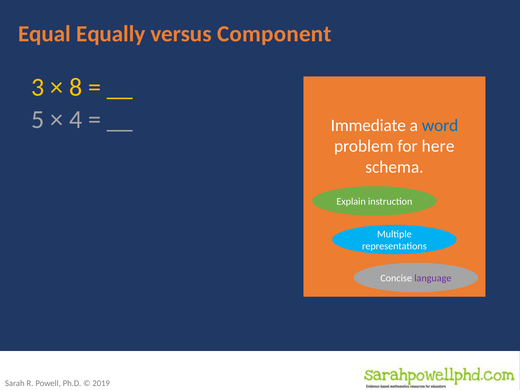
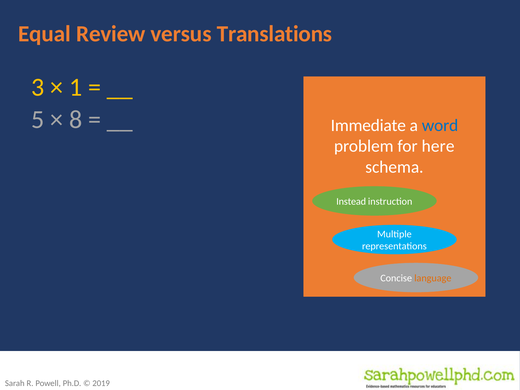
Equally: Equally -> Review
Component: Component -> Translations
8: 8 -> 1
4: 4 -> 8
Explain: Explain -> Instead
language colour: purple -> orange
